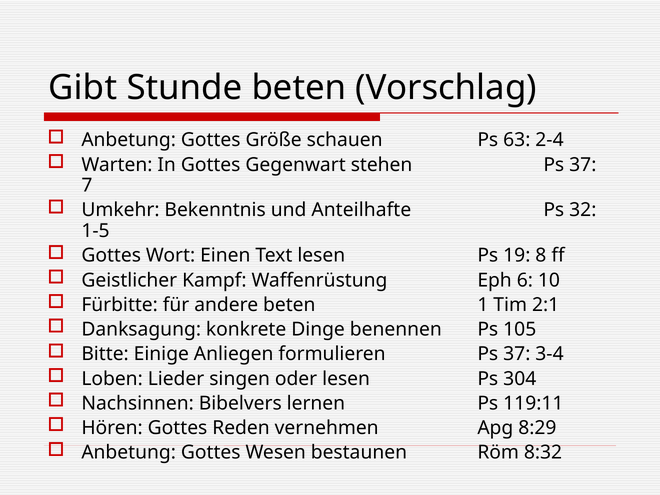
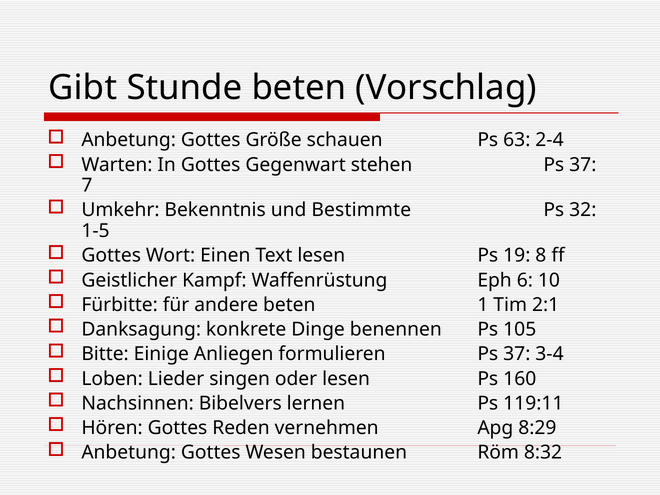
Anteilhafte: Anteilhafte -> Bestimmte
304: 304 -> 160
